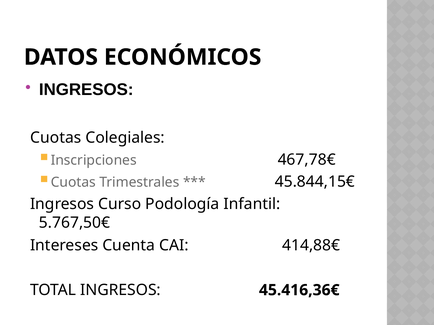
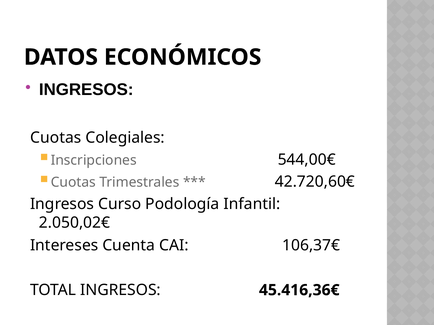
467,78€: 467,78€ -> 544,00€
45.844,15€: 45.844,15€ -> 42.720,60€
5.767,50€: 5.767,50€ -> 2.050,02€
414,88€: 414,88€ -> 106,37€
